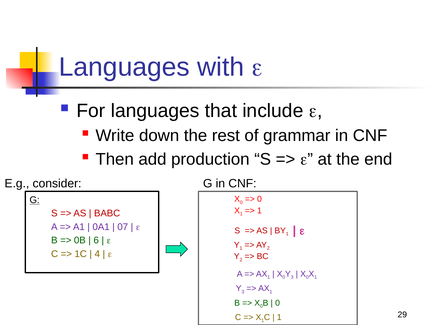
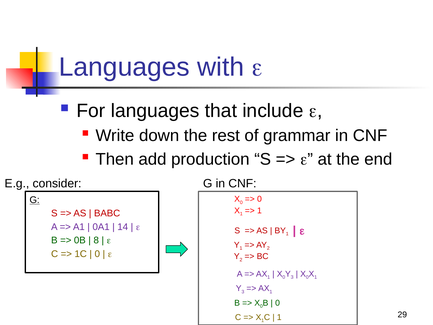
07: 07 -> 14
6: 6 -> 8
4 at (97, 254): 4 -> 0
